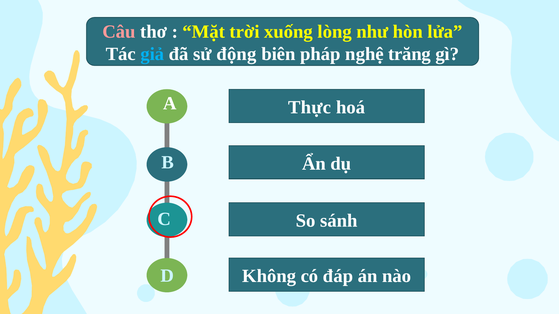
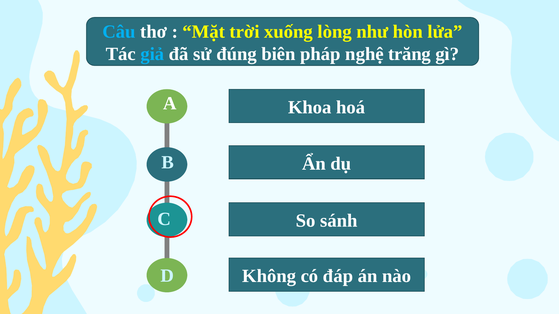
Câu colour: pink -> light blue
động: động -> đúng
Thực: Thực -> Khoa
